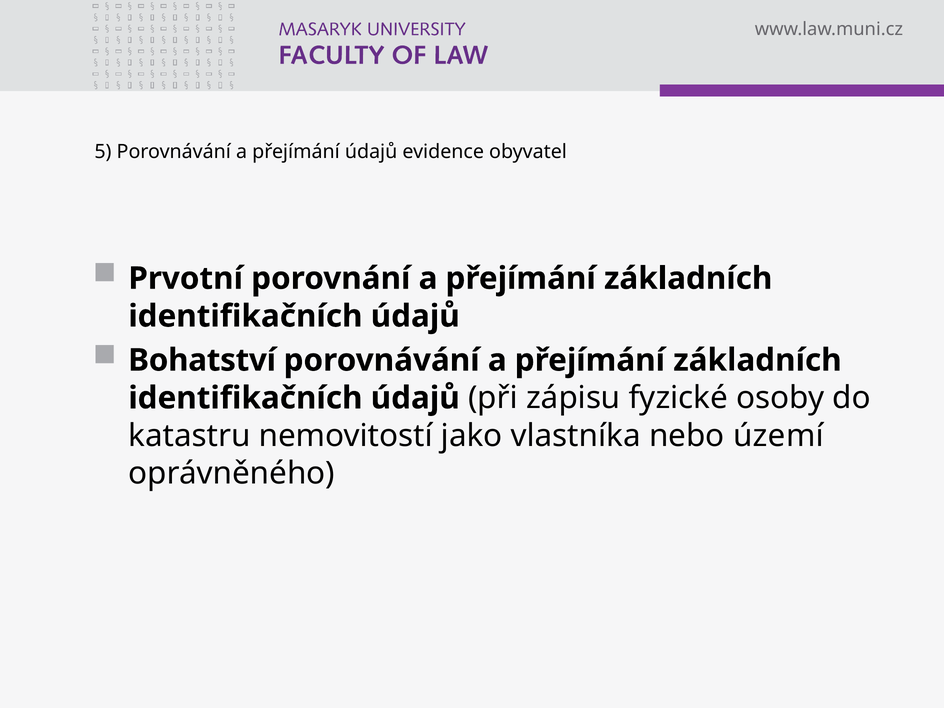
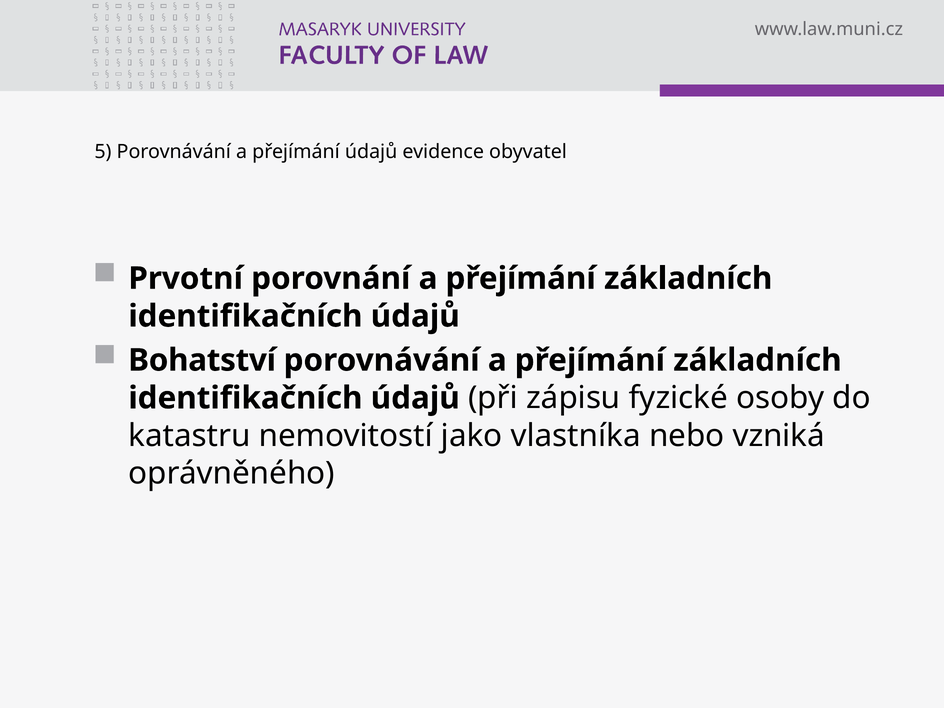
území: území -> vzniká
